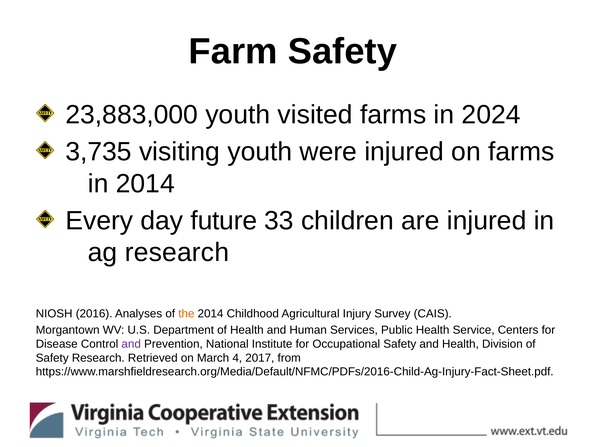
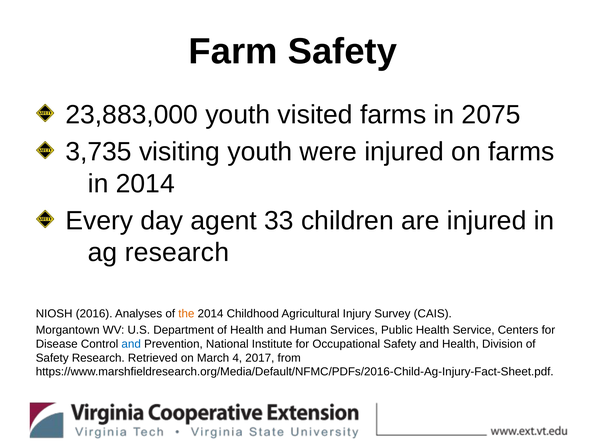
2024: 2024 -> 2075
future: future -> agent
and at (131, 344) colour: purple -> blue
